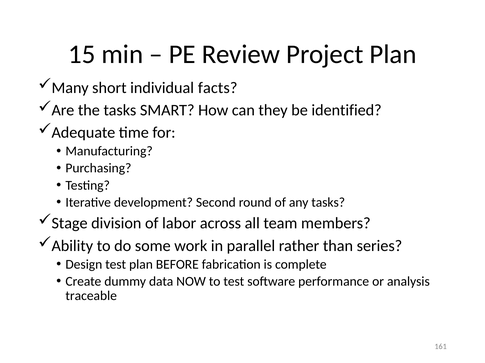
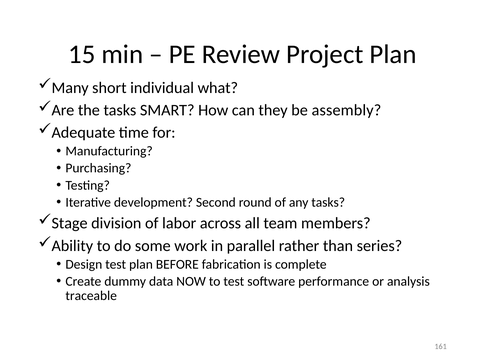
facts: facts -> what
identified: identified -> assembly
